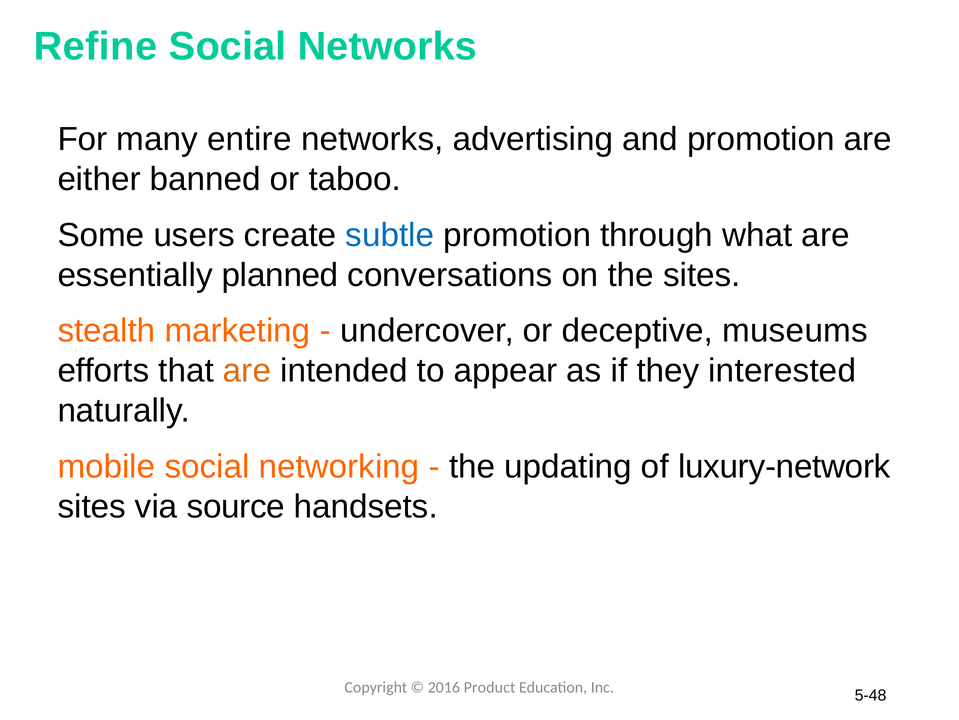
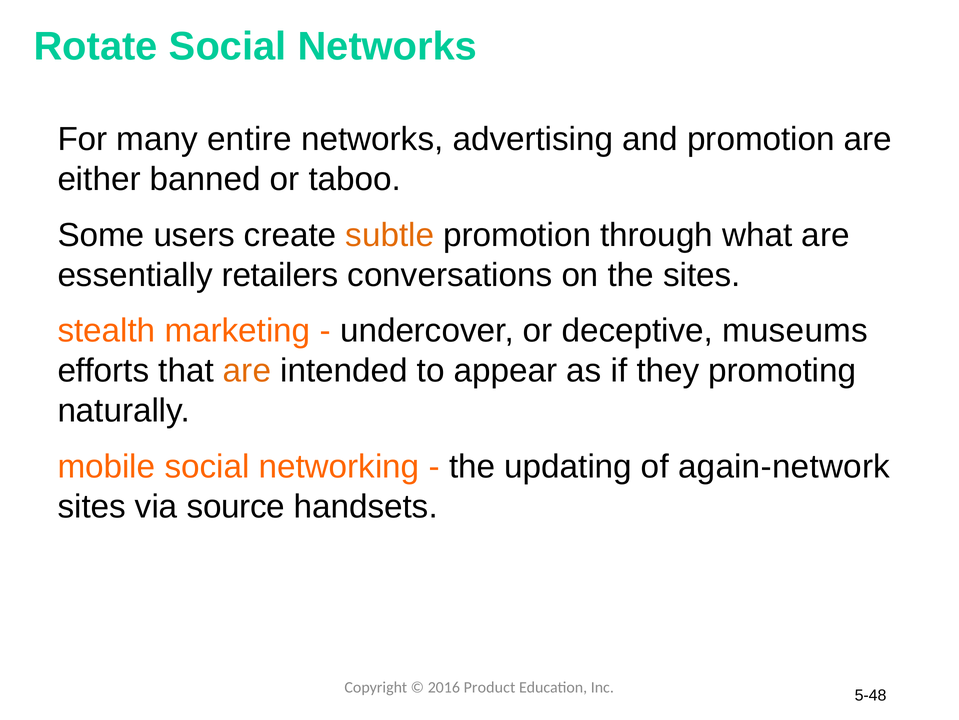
Refine: Refine -> Rotate
subtle colour: blue -> orange
planned: planned -> retailers
interested: interested -> promoting
luxury-network: luxury-network -> again-network
